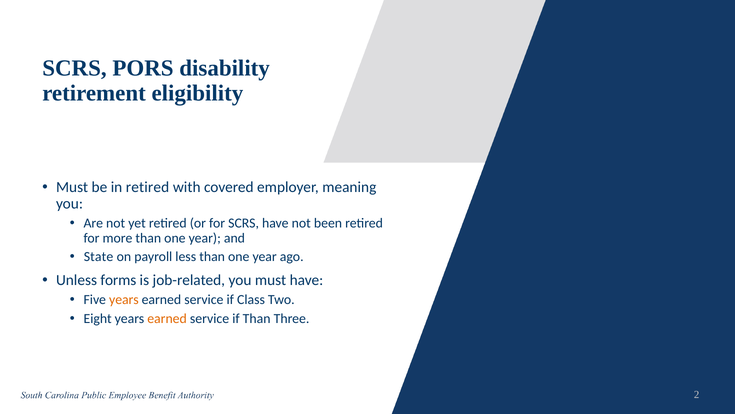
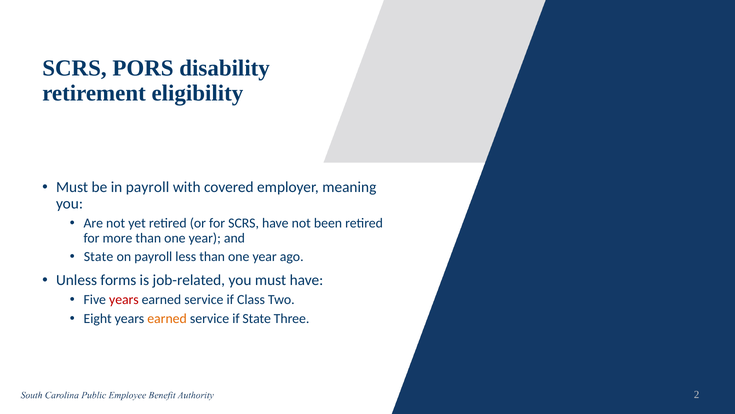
in retired: retired -> payroll
years at (124, 299) colour: orange -> red
if Than: Than -> State
